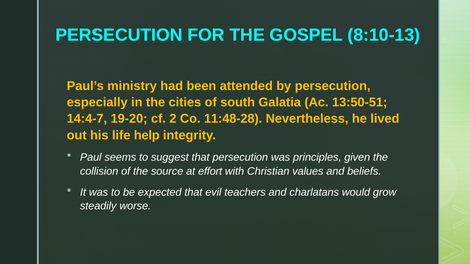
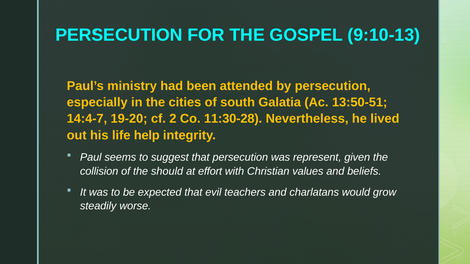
8:10-13: 8:10-13 -> 9:10-13
11:48-28: 11:48-28 -> 11:30-28
principles: principles -> represent
source: source -> should
